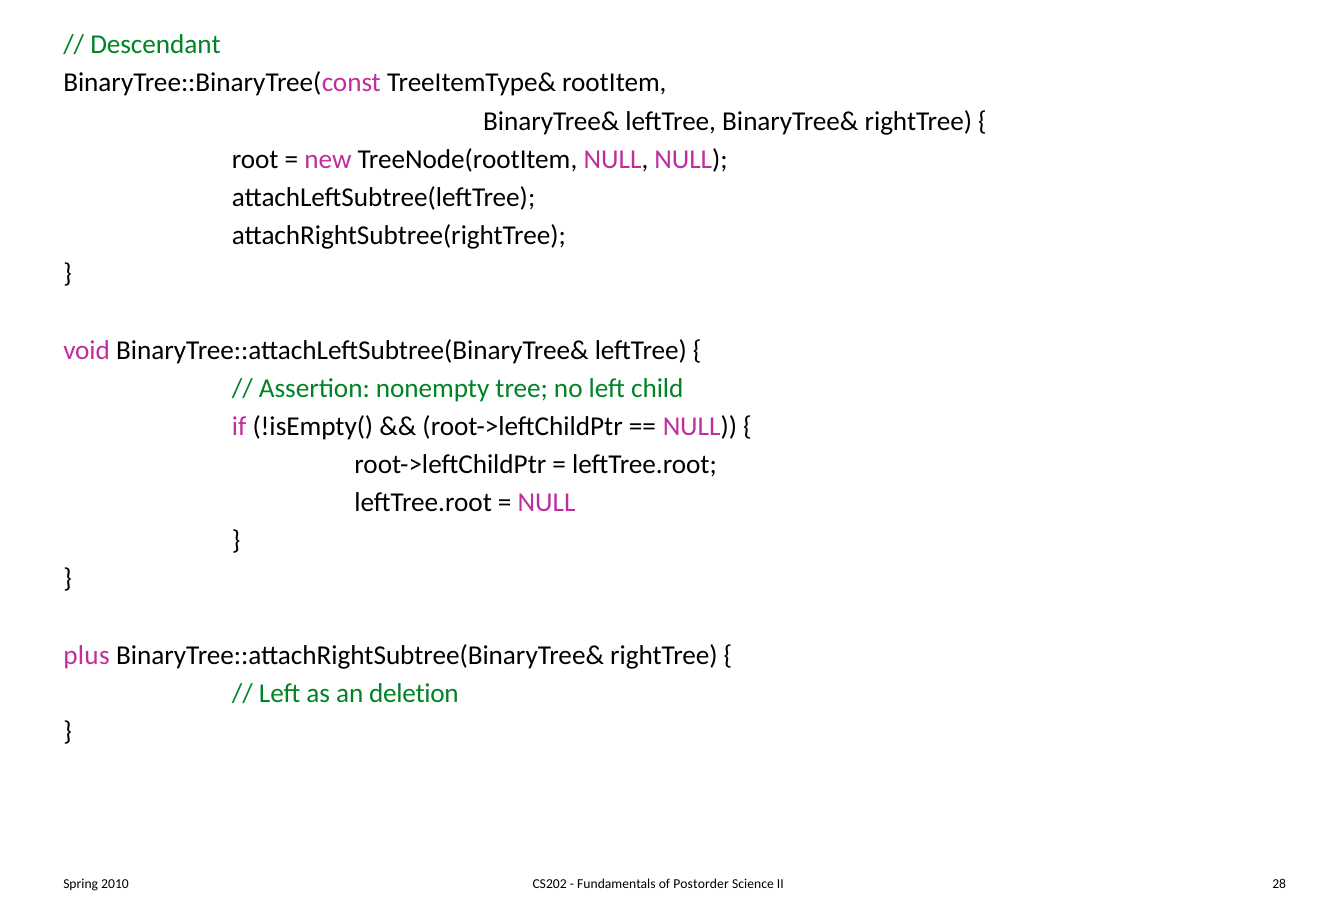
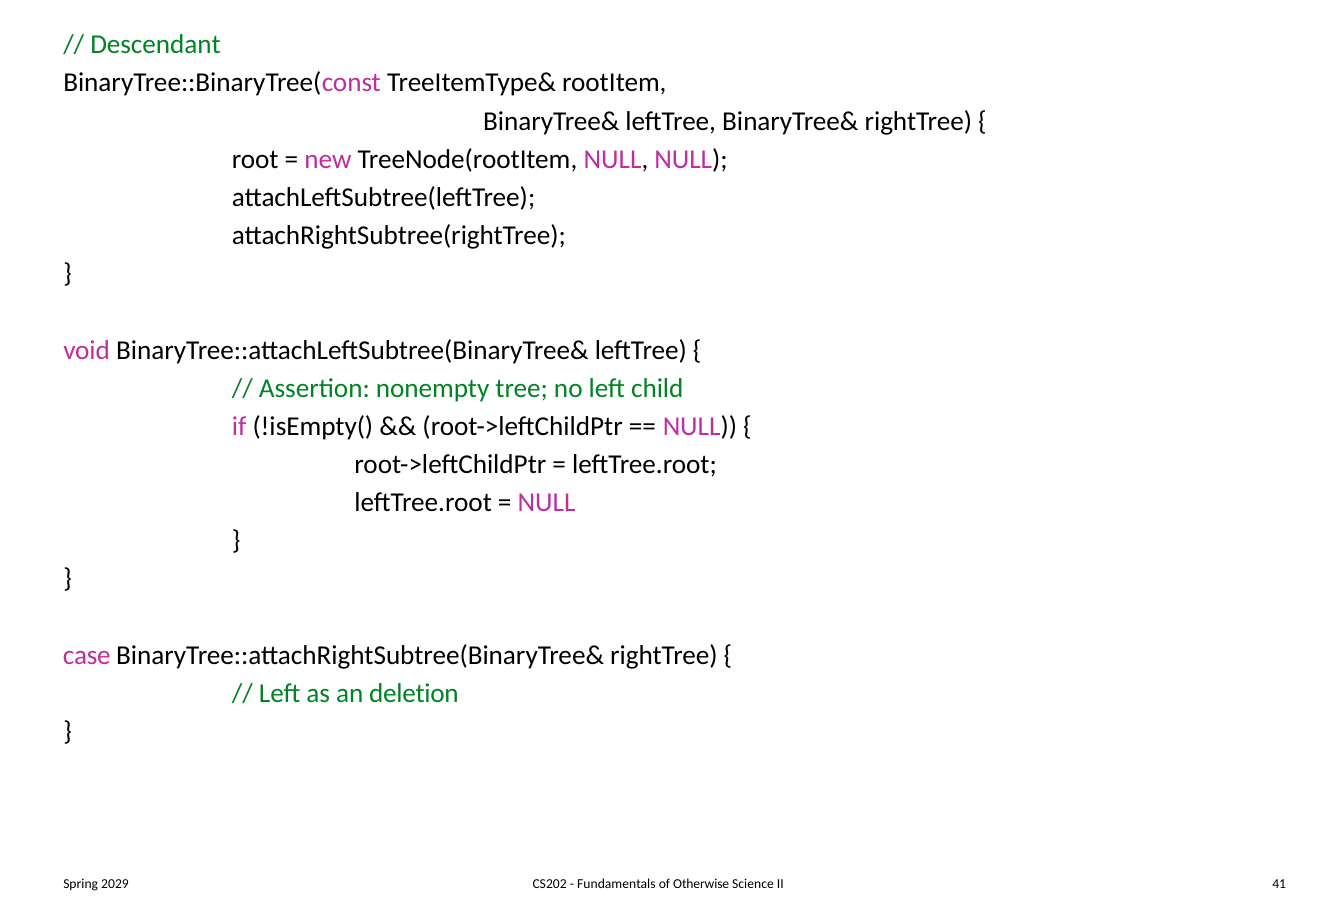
plus: plus -> case
2010: 2010 -> 2029
Postorder: Postorder -> Otherwise
28: 28 -> 41
